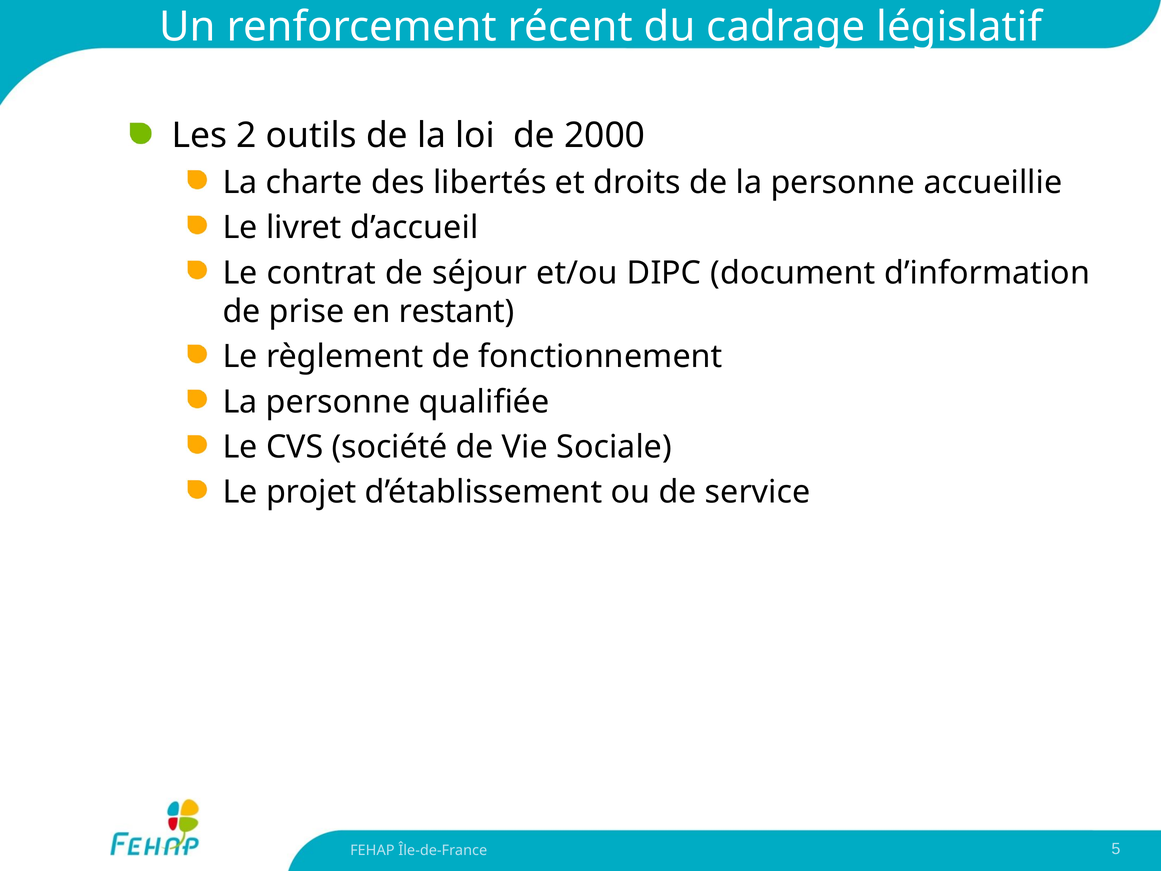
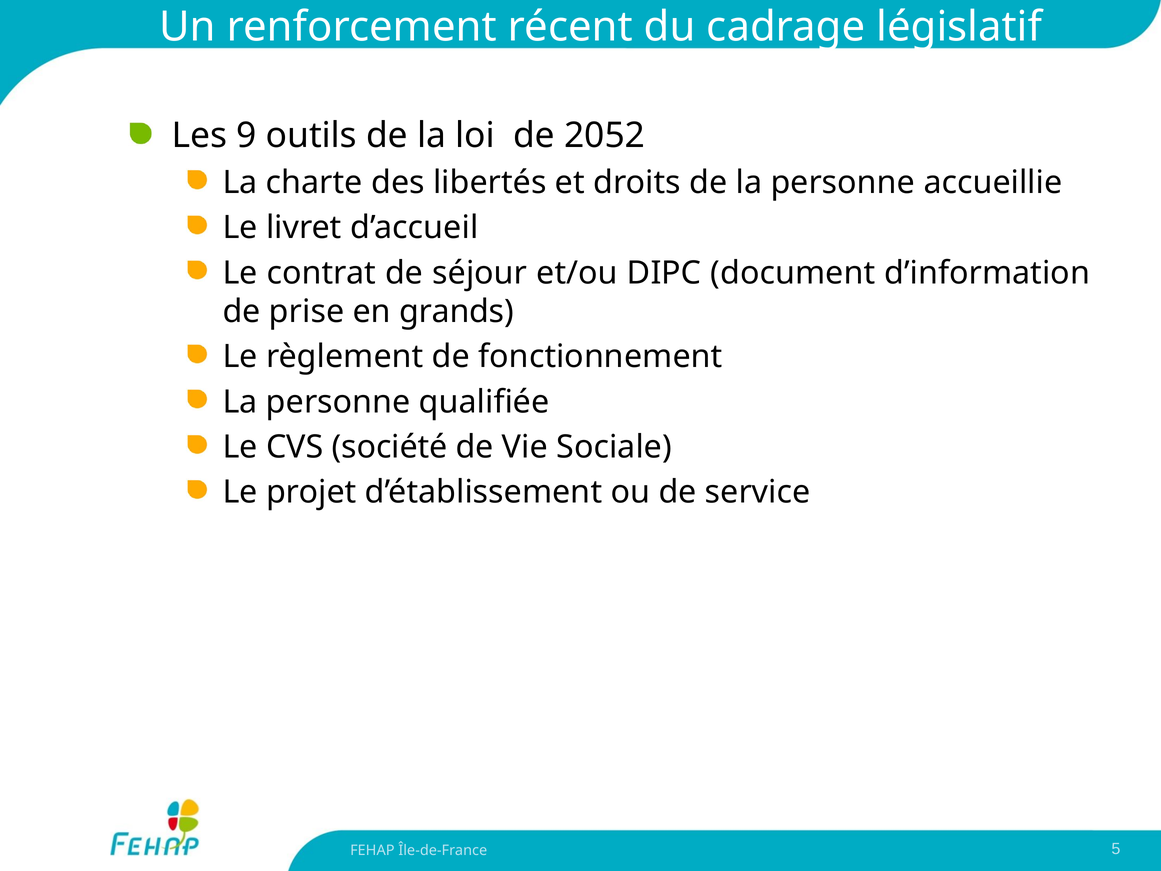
2: 2 -> 9
2000: 2000 -> 2052
restant: restant -> grands
